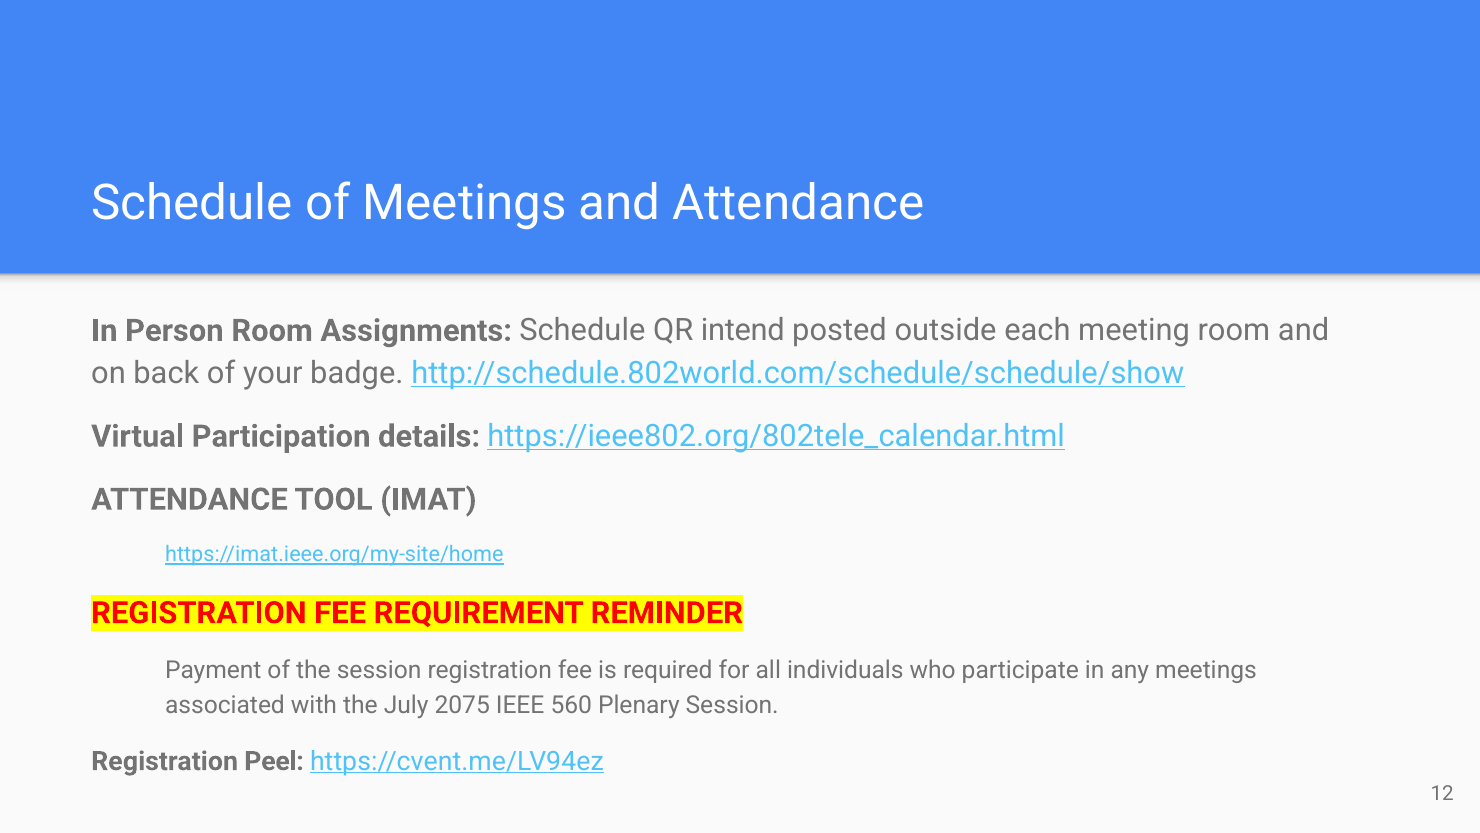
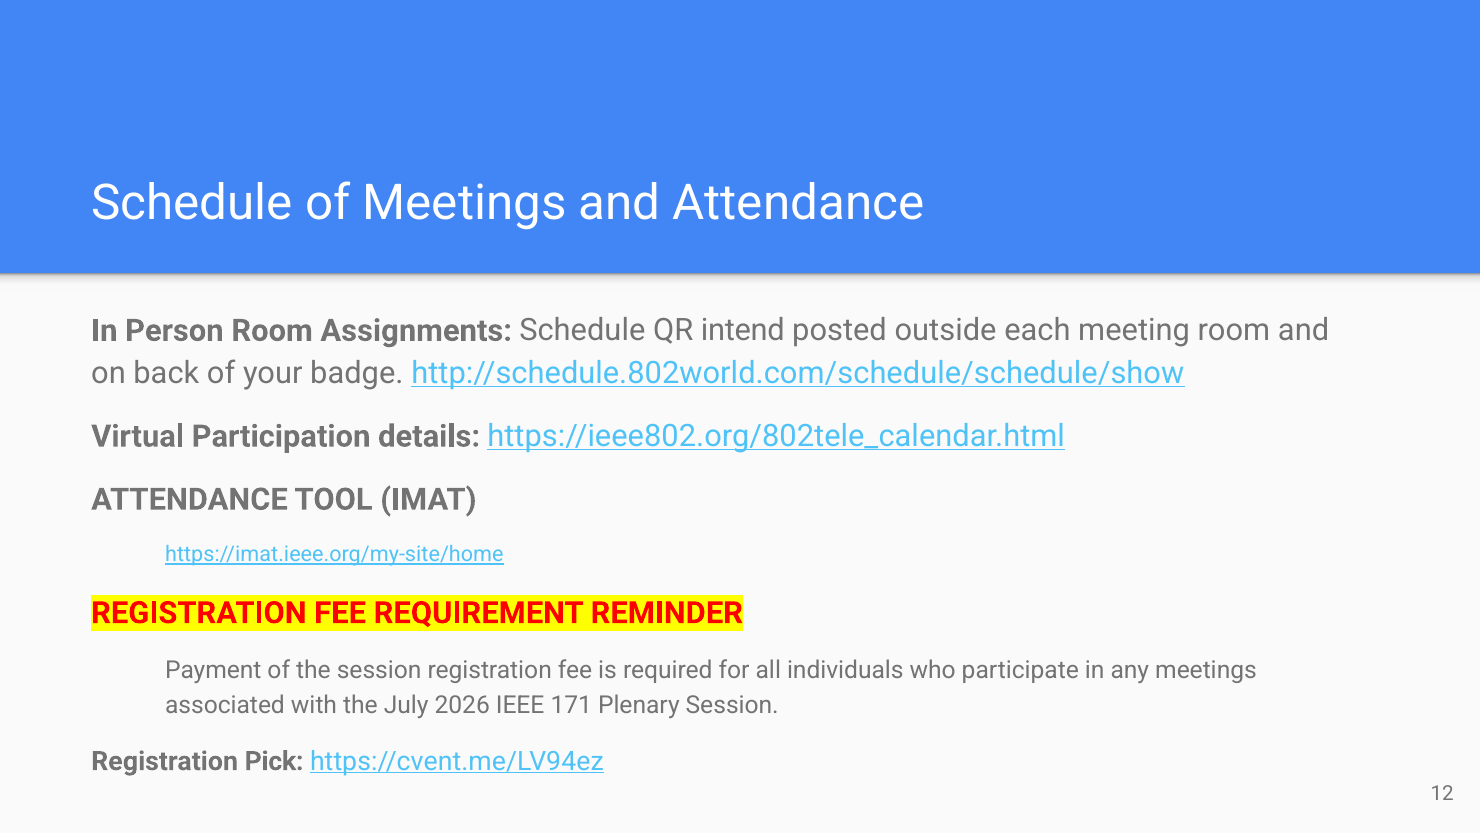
2075: 2075 -> 2026
560: 560 -> 171
Peel: Peel -> Pick
